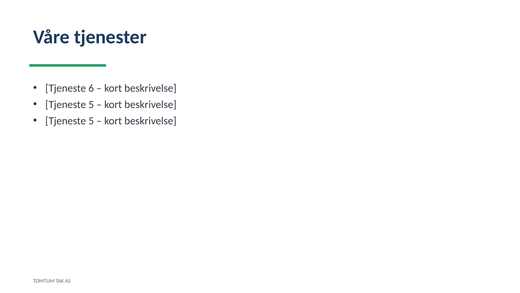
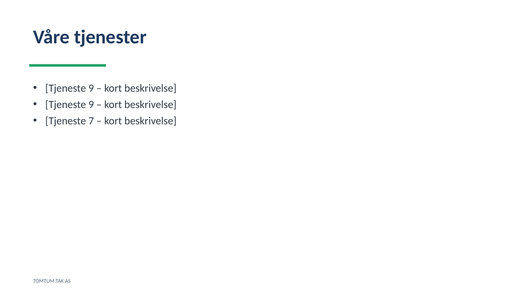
6 at (91, 88): 6 -> 9
5 at (91, 104): 5 -> 9
5 at (91, 121): 5 -> 7
